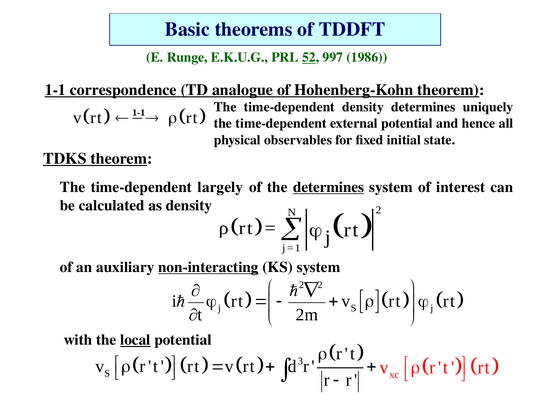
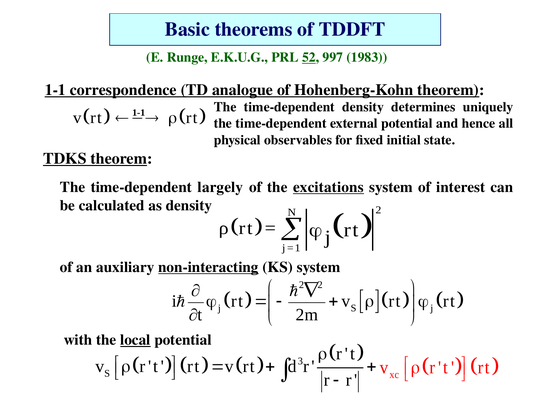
1986: 1986 -> 1983
the determines: determines -> excitations
